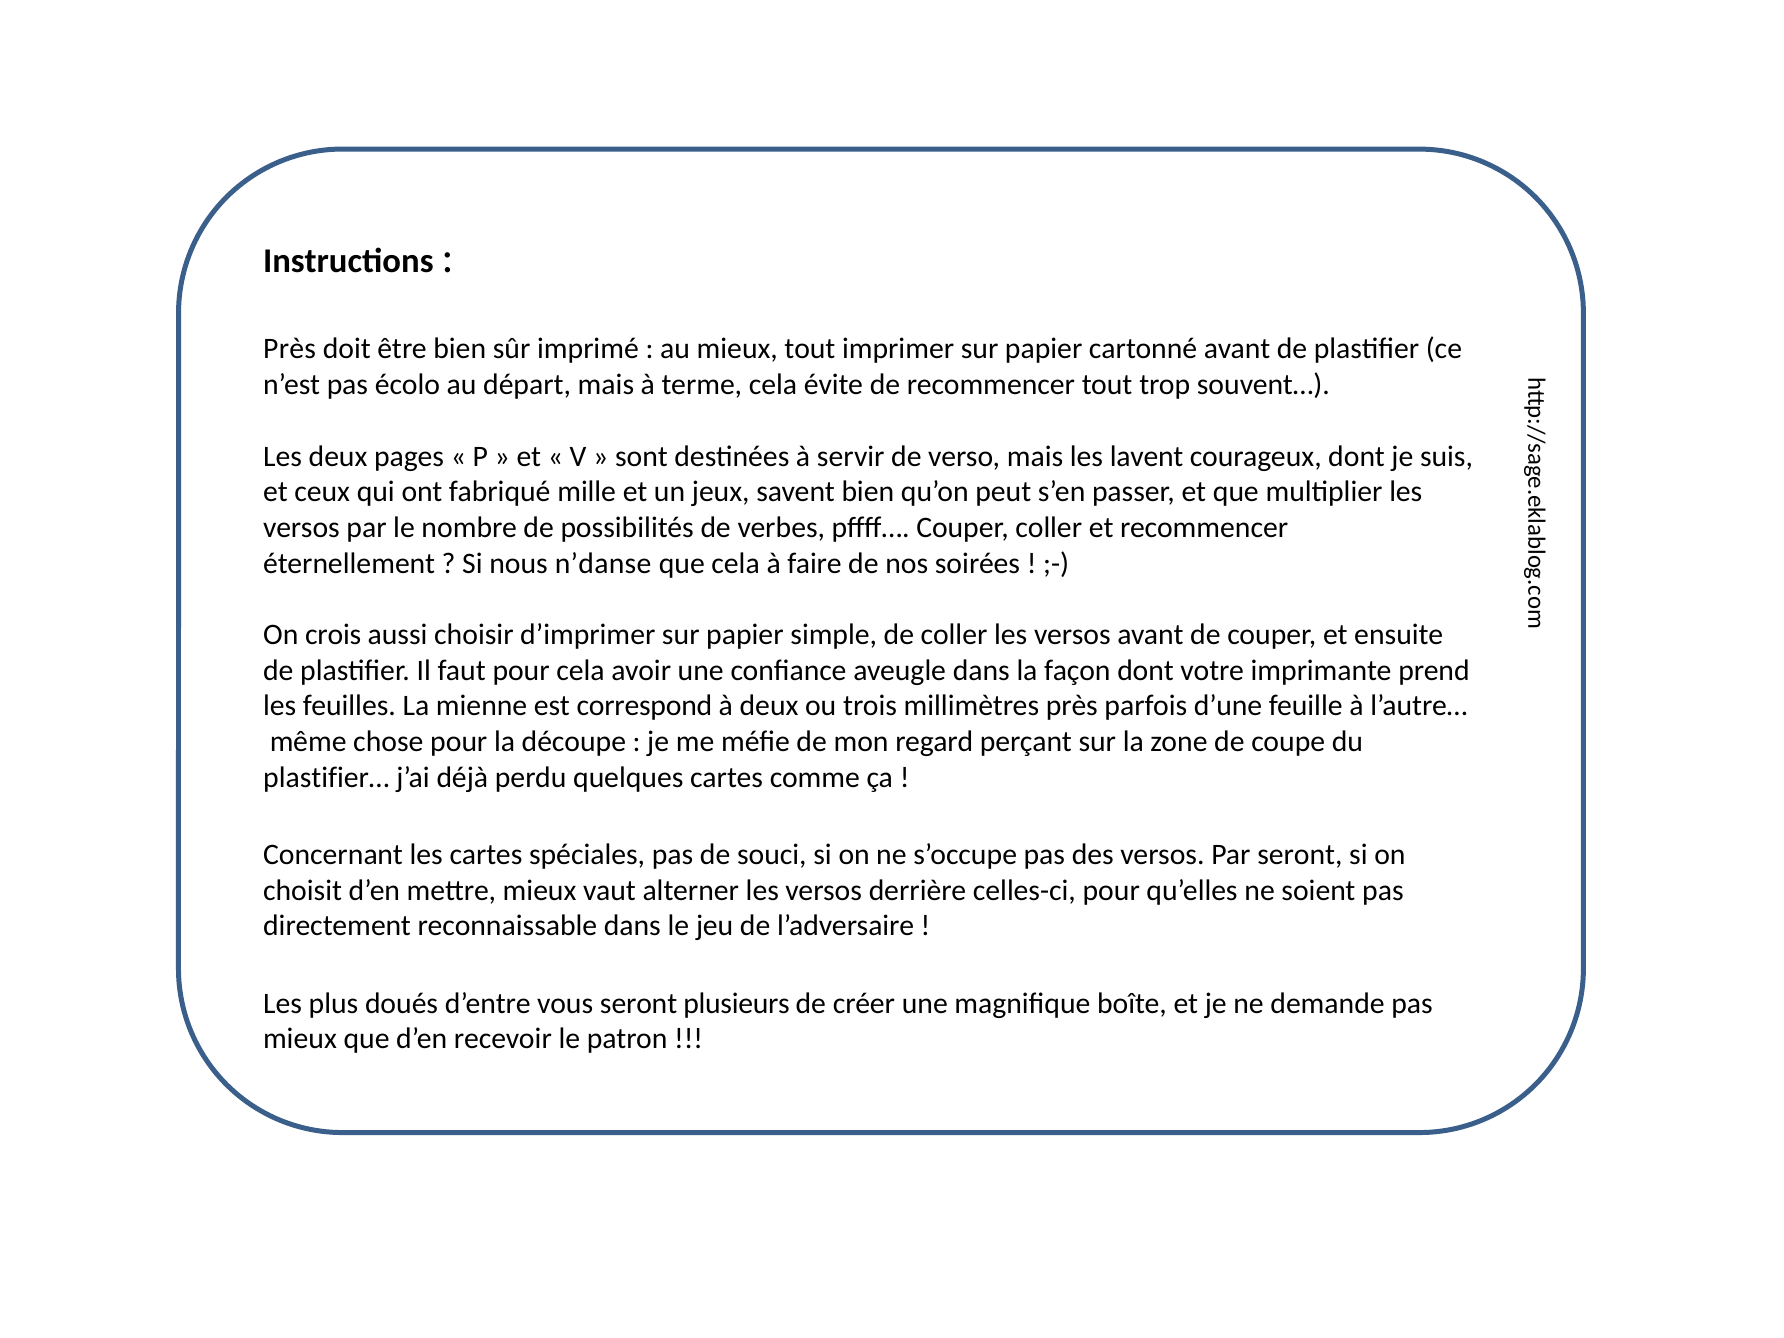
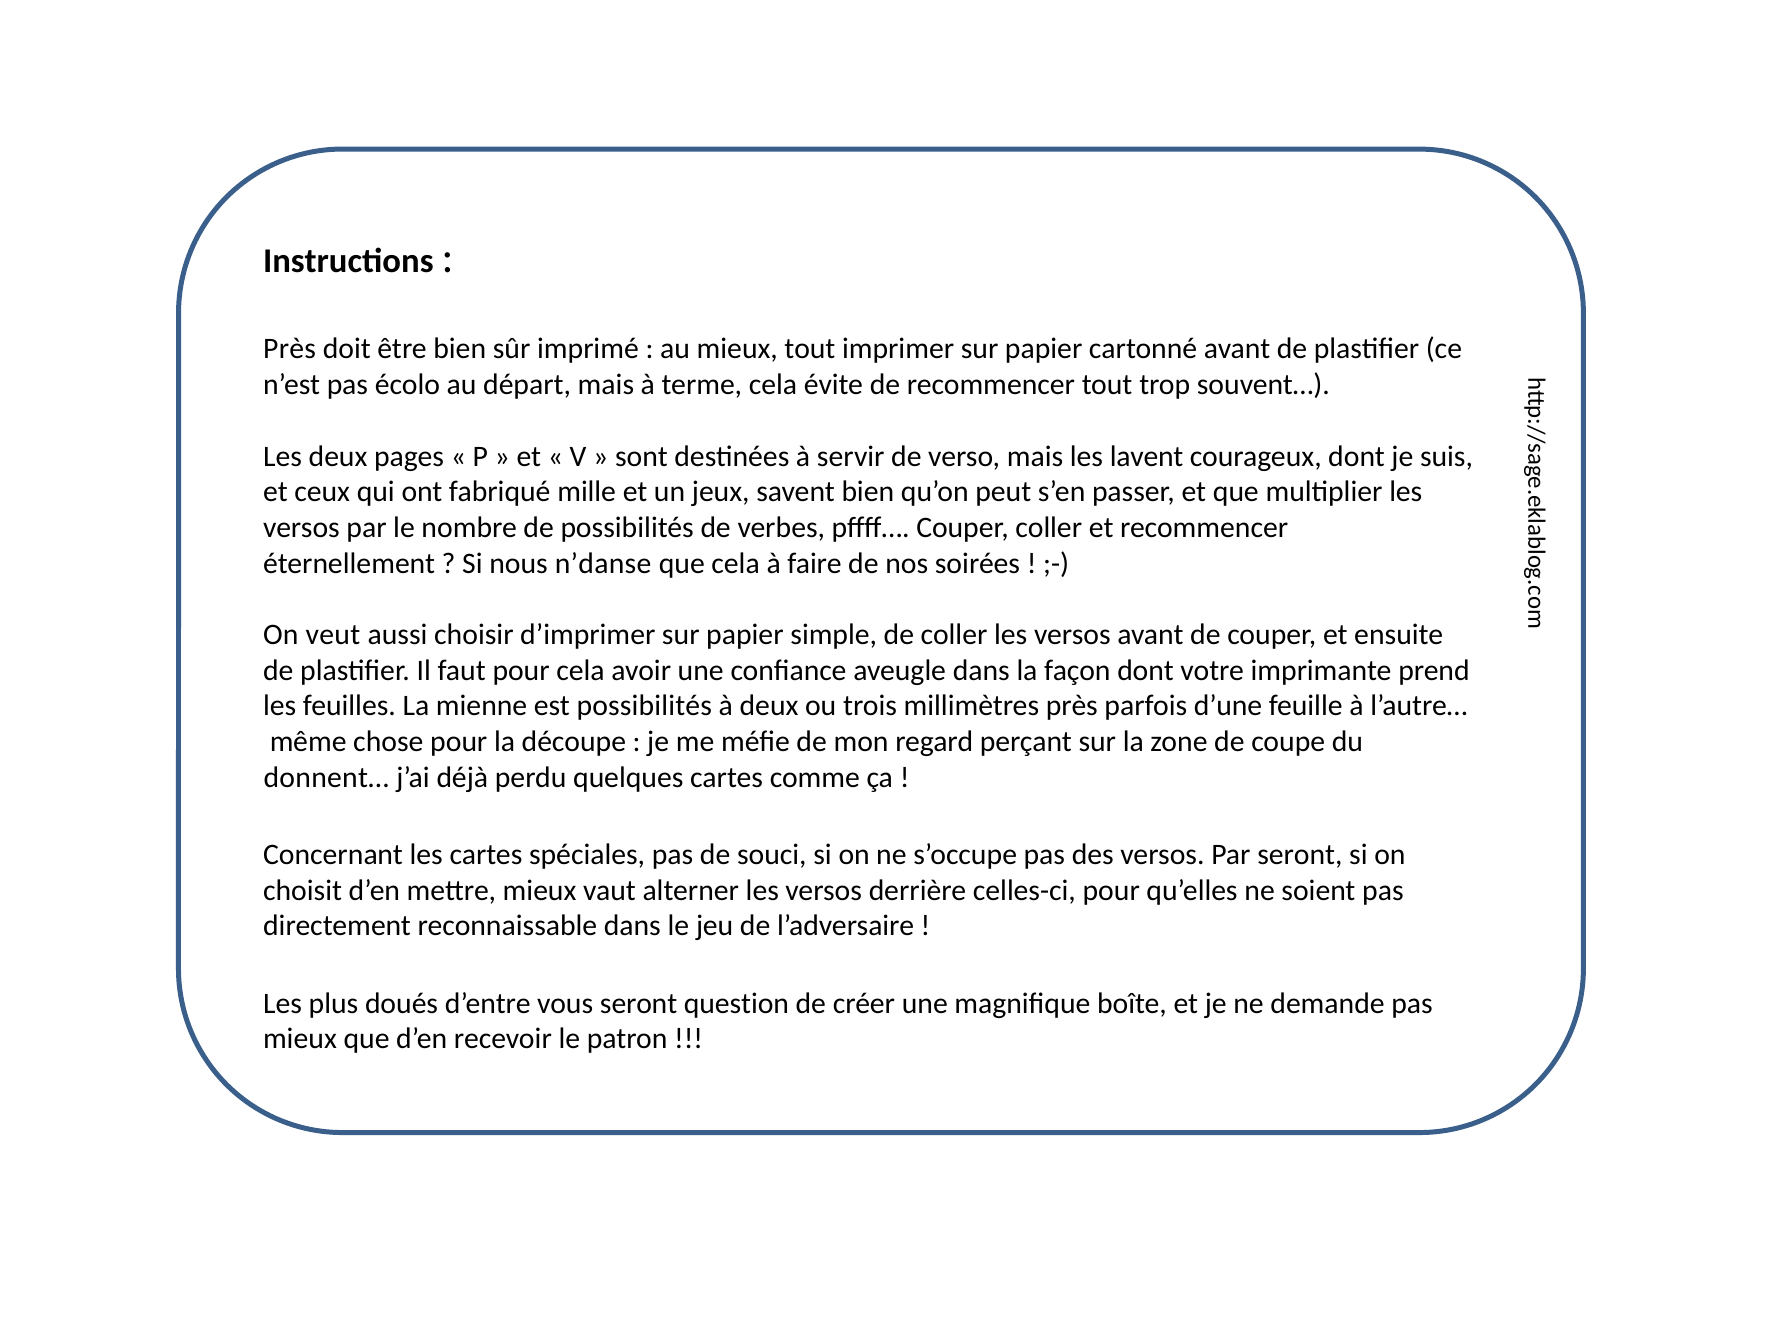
crois: crois -> veut
est correspond: correspond -> possibilités
plastifier…: plastifier… -> donnent…
plusieurs: plusieurs -> question
